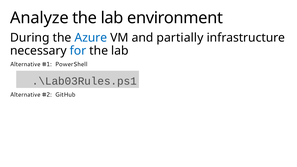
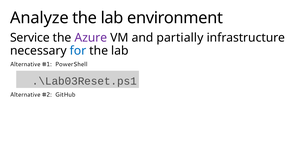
During: During -> Service
Azure colour: blue -> purple
.\Lab03Rules.ps1: .\Lab03Rules.ps1 -> .\Lab03Reset.ps1
